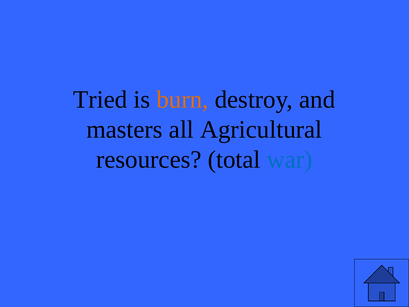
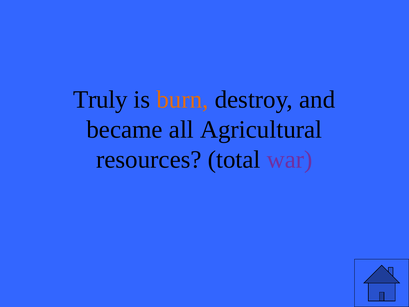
Tried: Tried -> Truly
masters: masters -> became
war colour: blue -> purple
